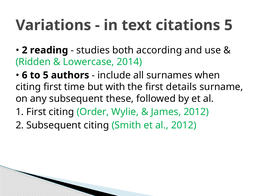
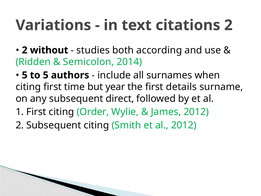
citations 5: 5 -> 2
reading: reading -> without
Lowercase: Lowercase -> Semicolon
6 at (25, 75): 6 -> 5
with: with -> year
these: these -> direct
